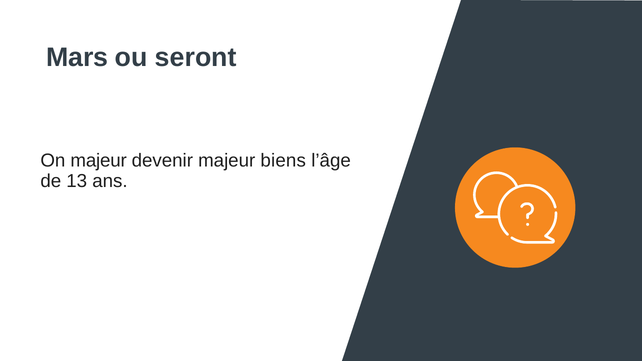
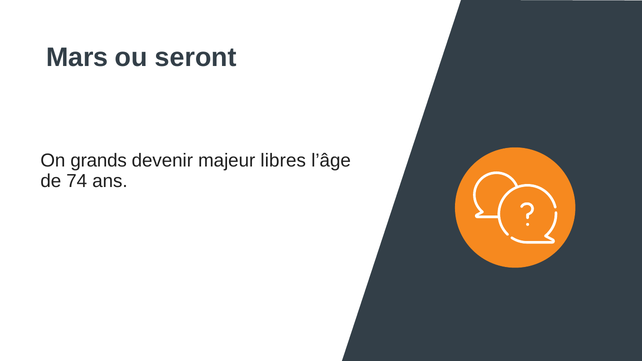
On majeur: majeur -> grands
biens: biens -> libres
13: 13 -> 74
